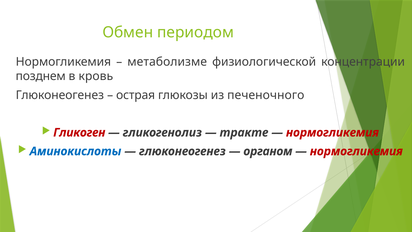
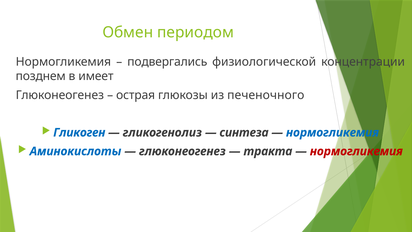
метаболизме: метаболизме -> подвергались
кровь: кровь -> имеет
Гликоген colour: red -> blue
тракте: тракте -> синтеза
нормогликемия at (332, 132) colour: red -> blue
органом: органом -> тракта
